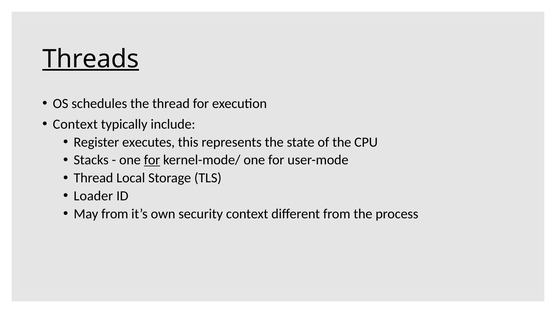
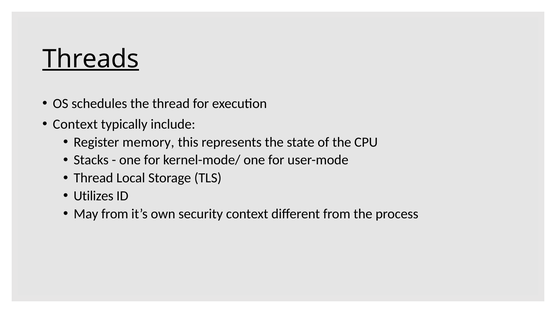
executes: executes -> memory
for at (152, 160) underline: present -> none
Loader: Loader -> Utilizes
